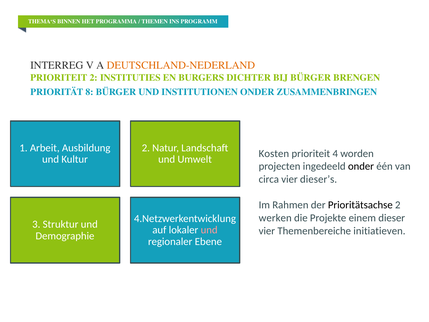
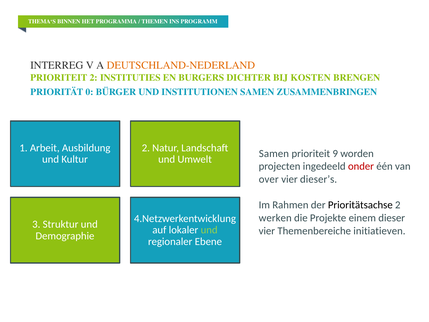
BIJ BÜRGER: BÜRGER -> KOSTEN
8: 8 -> 0
INSTITUTIONEN ONDER: ONDER -> SAMEN
Kosten at (274, 153): Kosten -> Samen
4: 4 -> 9
onder at (361, 166) colour: black -> red
circa: circa -> over
und at (209, 230) colour: pink -> light green
